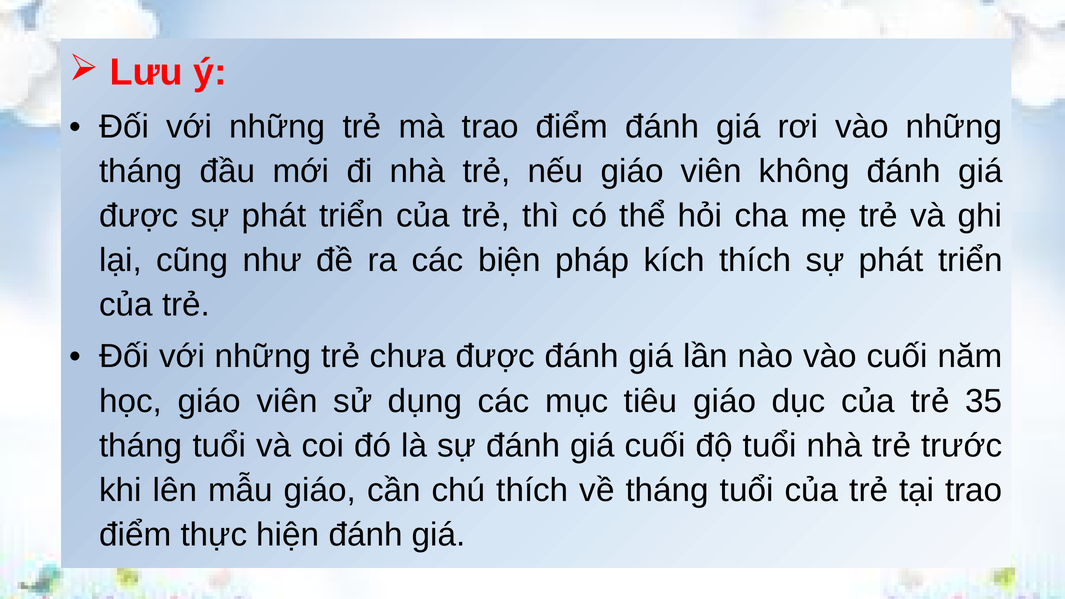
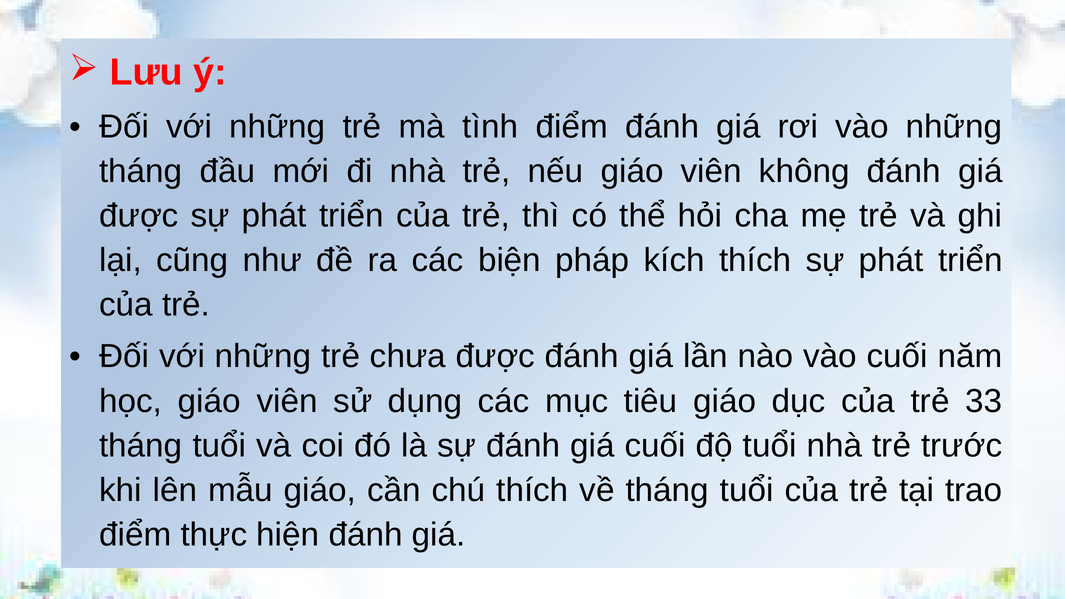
mà trao: trao -> tình
35: 35 -> 33
